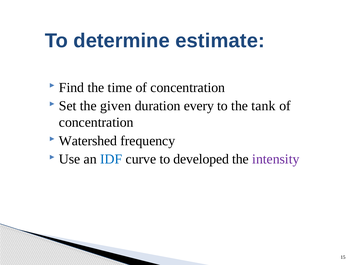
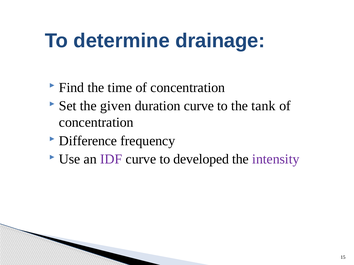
estimate: estimate -> drainage
duration every: every -> curve
Watershed: Watershed -> Difference
IDF colour: blue -> purple
